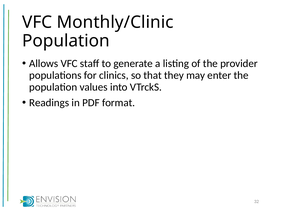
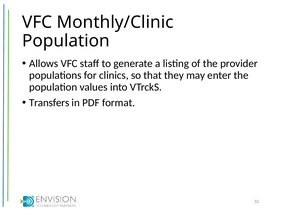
Readings: Readings -> Transfers
